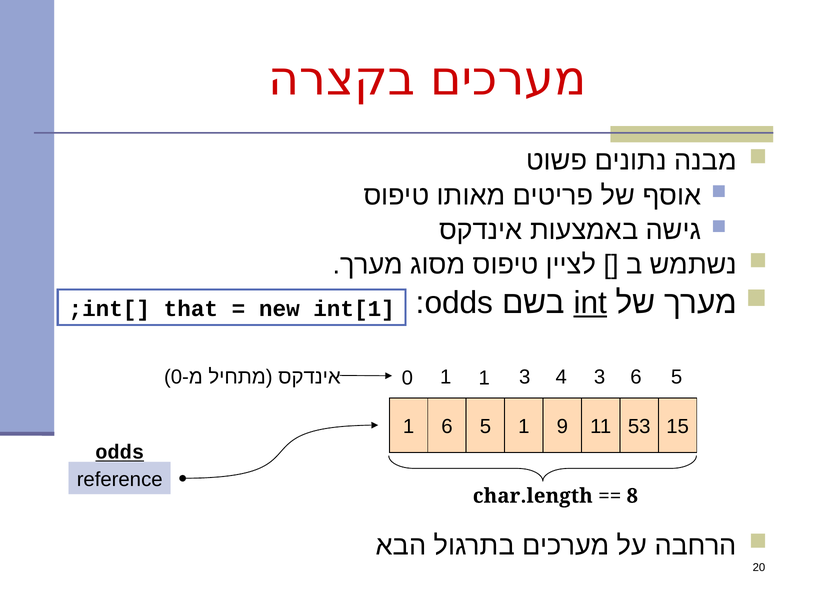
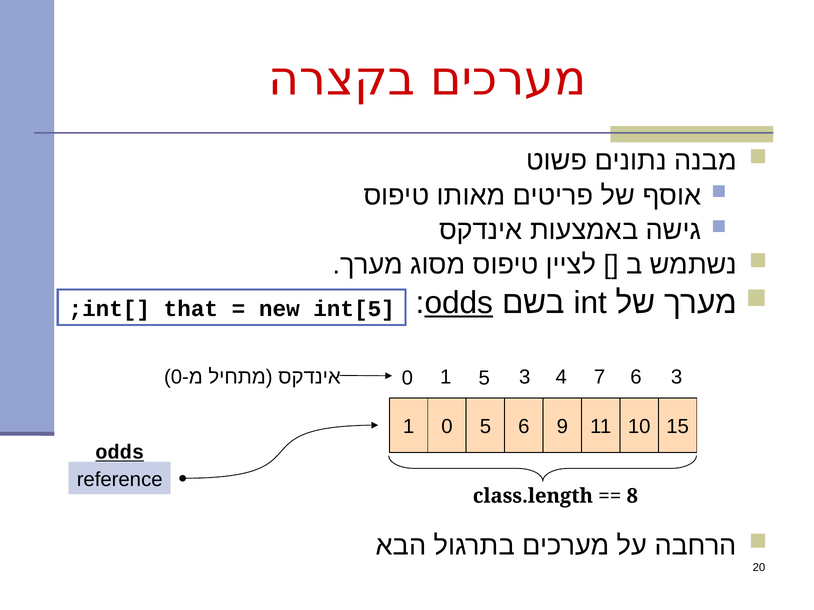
odds at (459, 303) underline: none -> present
int underline: present -> none
int[1: int[1 -> int[5
1 1: 1 -> 5
4 3: 3 -> 7
5 at (677, 377): 5 -> 3
1 6: 6 -> 0
5 1: 1 -> 6
53: 53 -> 10
char.length: char.length -> class.length
